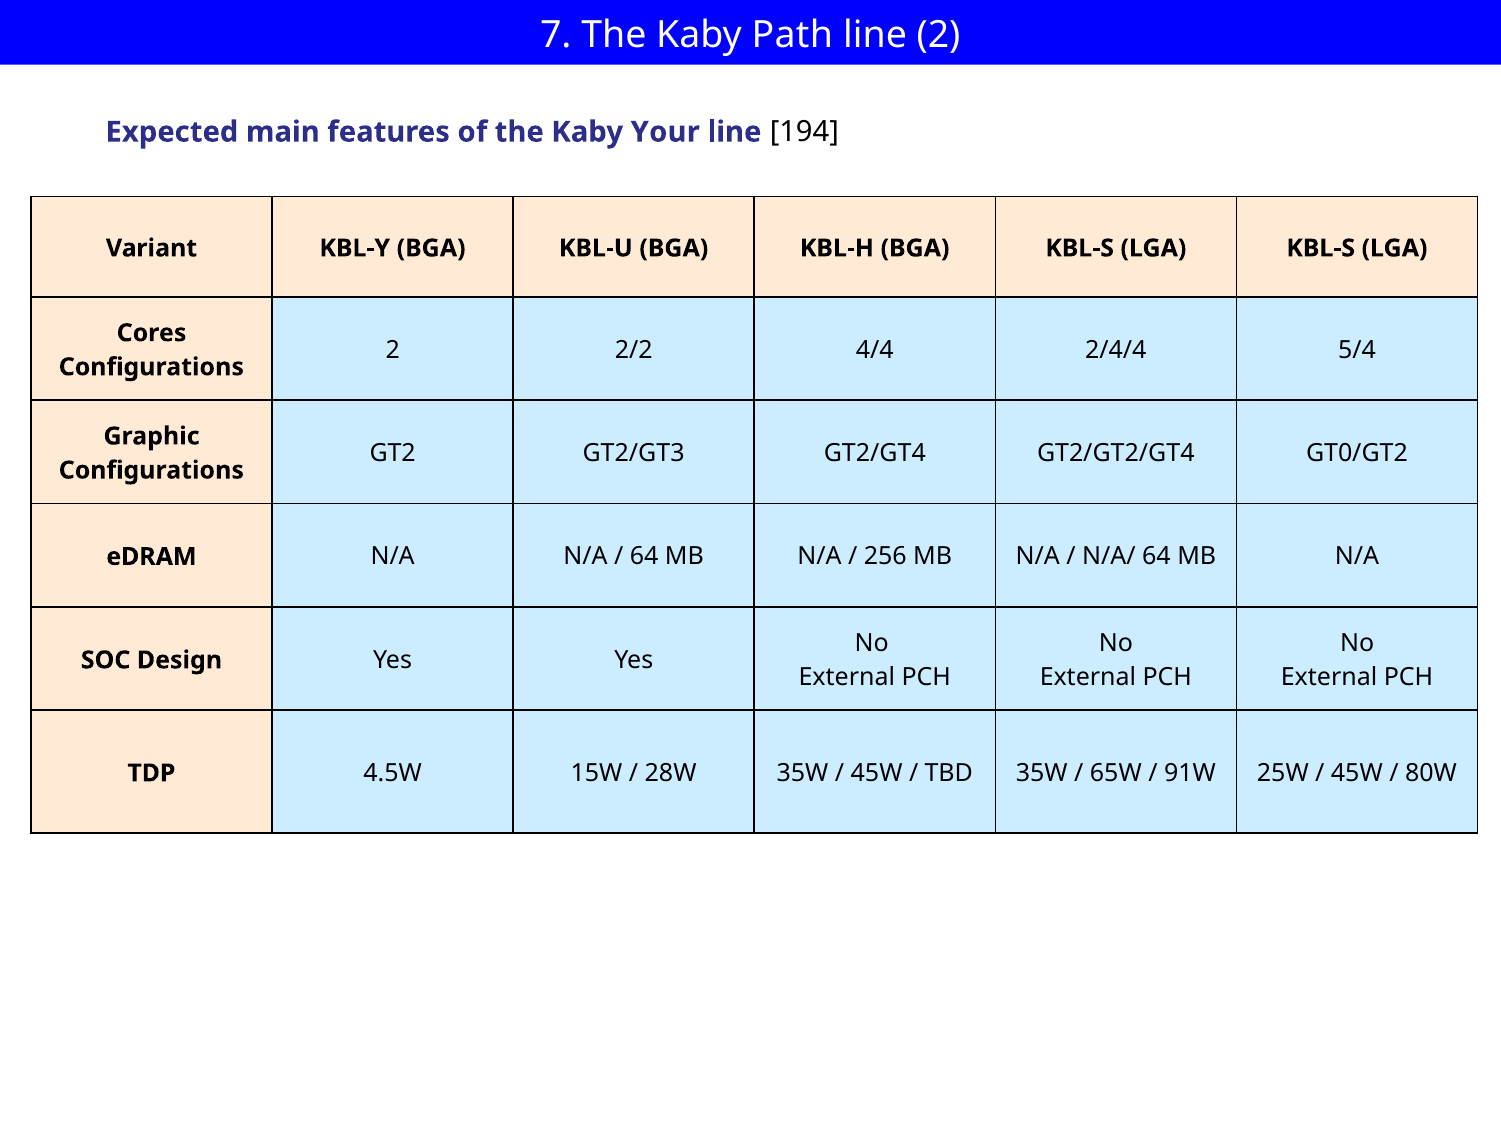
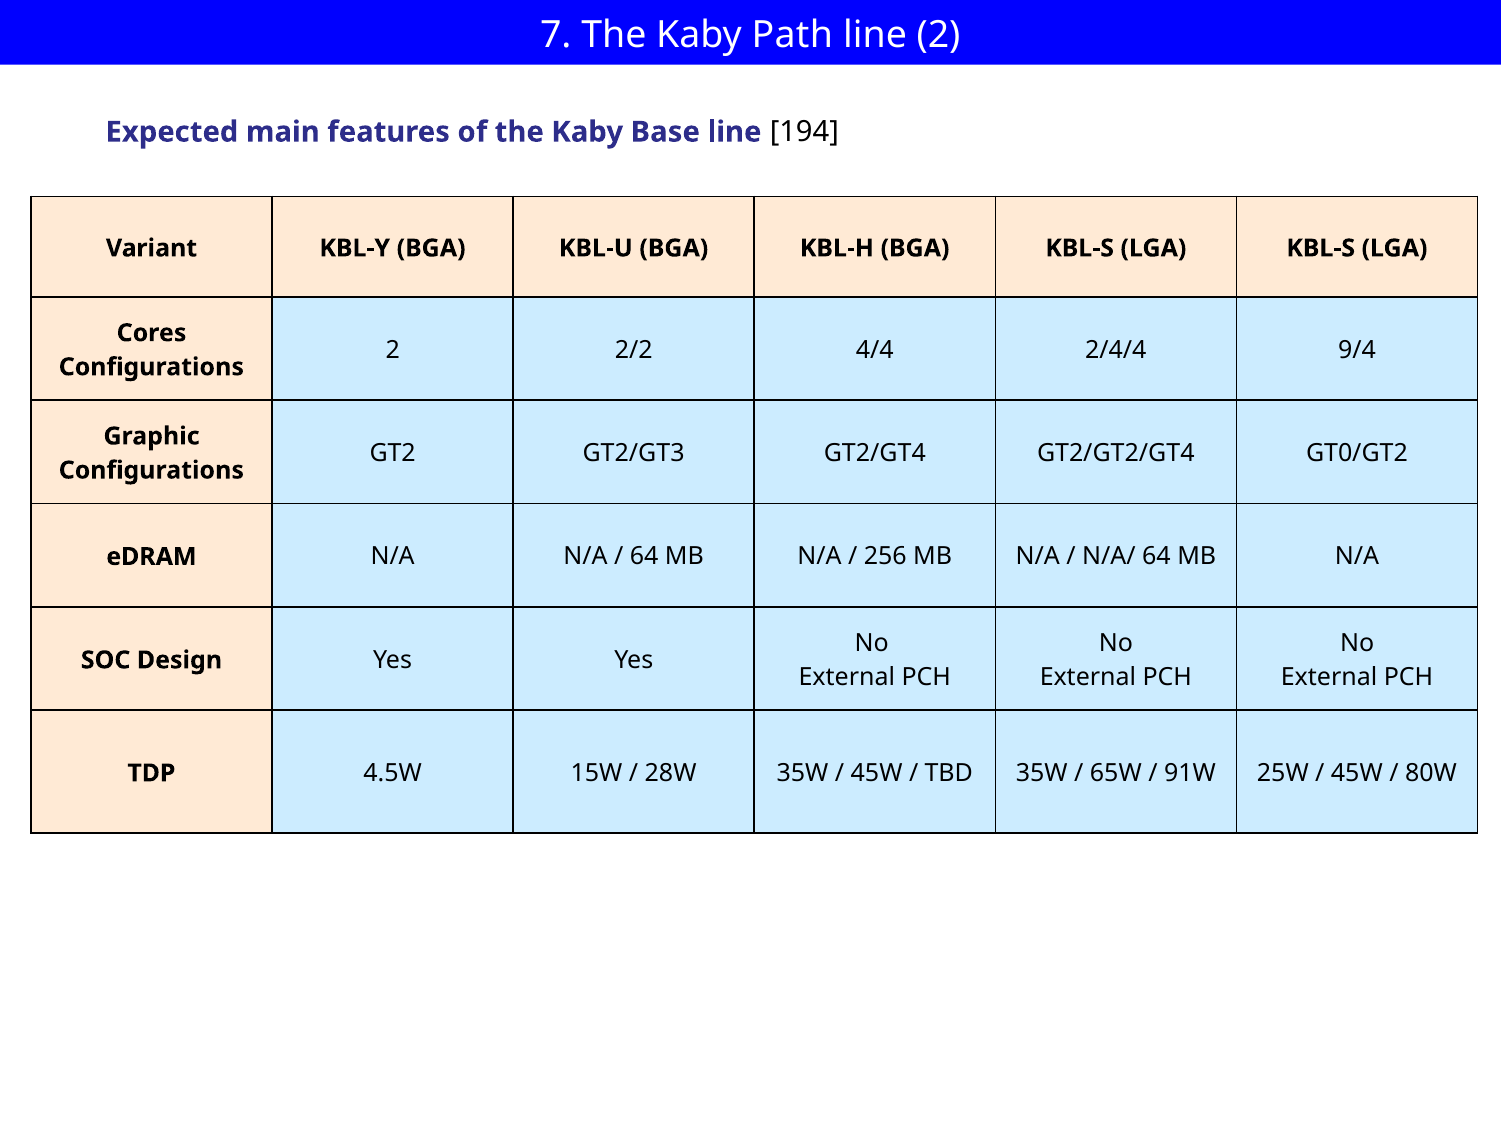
Your: Your -> Base
5/4: 5/4 -> 9/4
